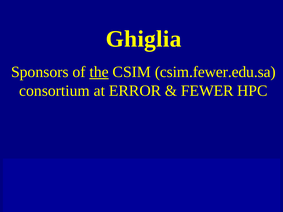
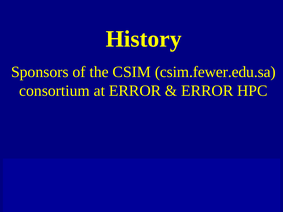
Ghiglia: Ghiglia -> History
the underline: present -> none
FEWER at (207, 91): FEWER -> ERROR
